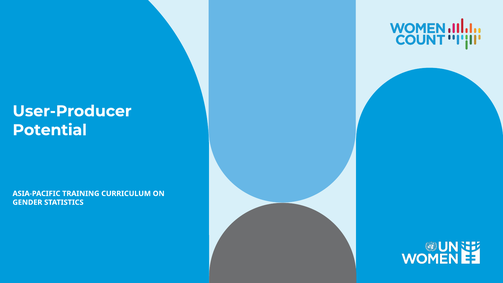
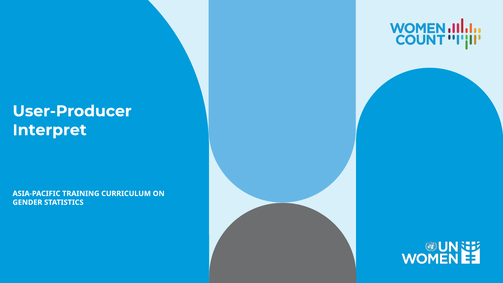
Potential: Potential -> Interpret
